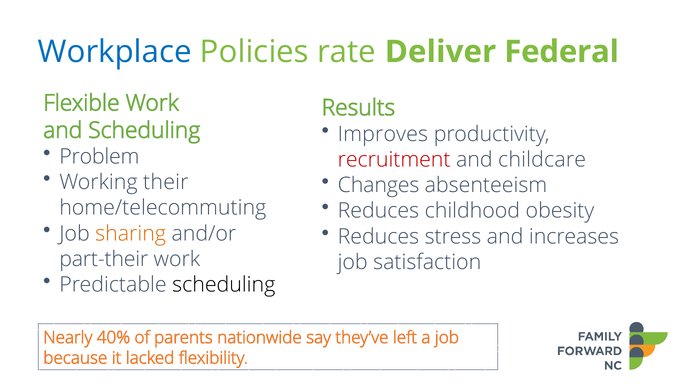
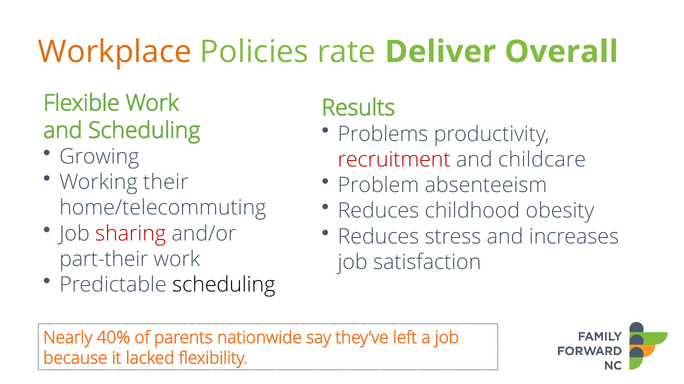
Workplace colour: blue -> orange
Federal: Federal -> Overall
Improves: Improves -> Problems
Problem: Problem -> Growing
Changes: Changes -> Problem
sharing colour: orange -> red
